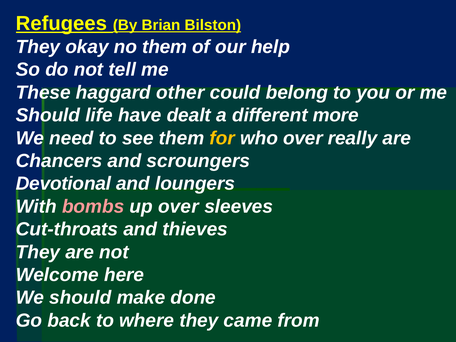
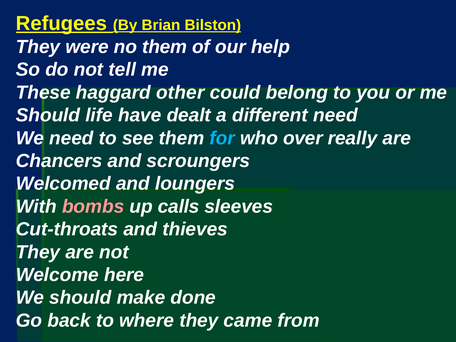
okay: okay -> were
different more: more -> need
for colour: yellow -> light blue
Devotional: Devotional -> Welcomed
up over: over -> calls
